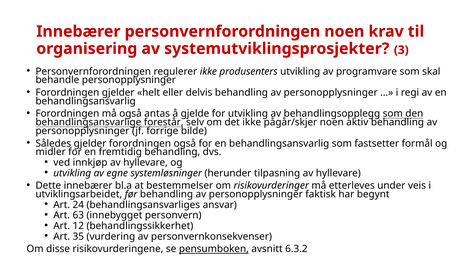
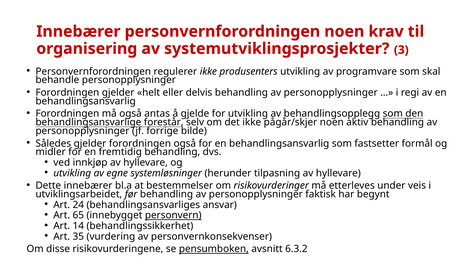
63: 63 -> 65
personvern underline: none -> present
12: 12 -> 14
